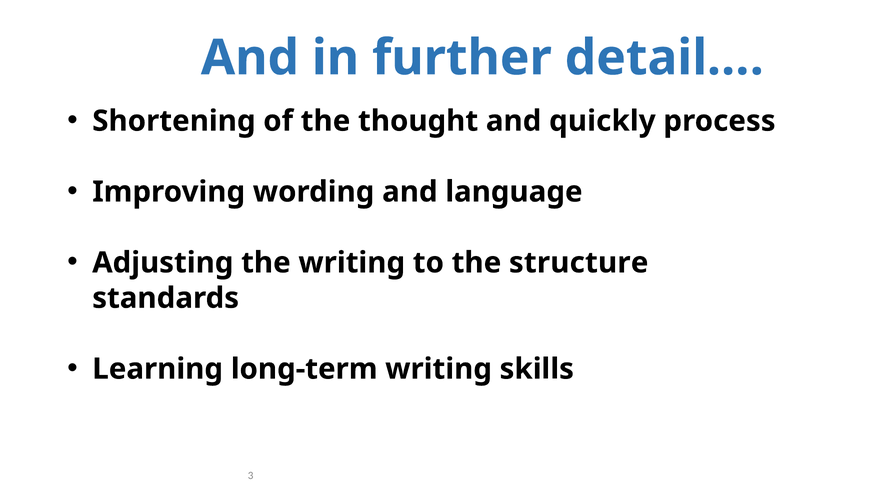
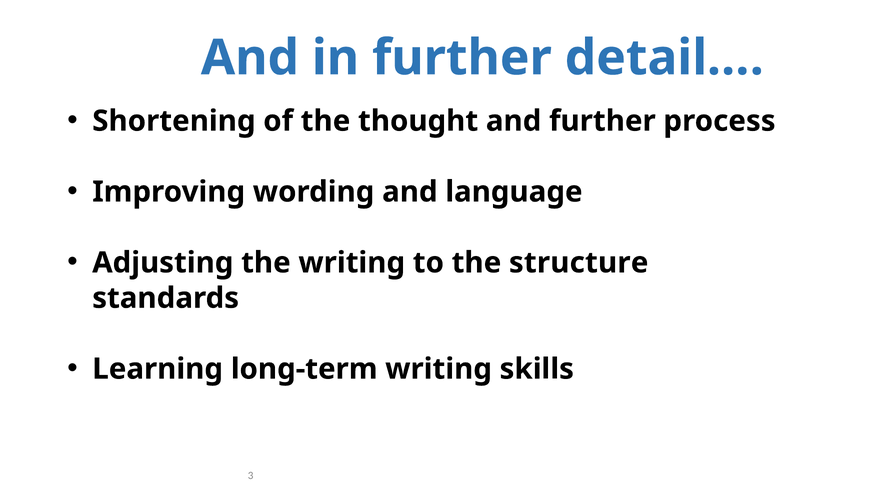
and quickly: quickly -> further
